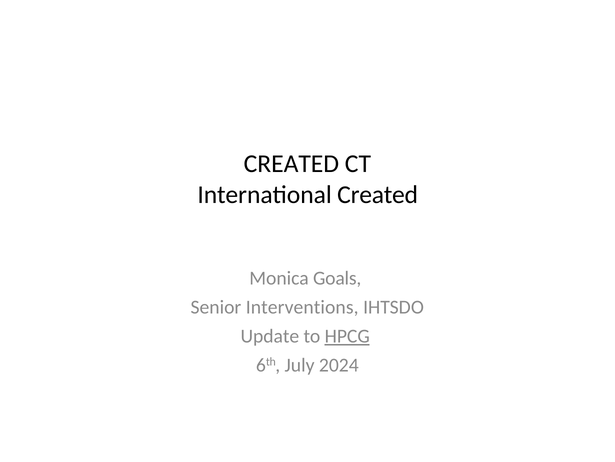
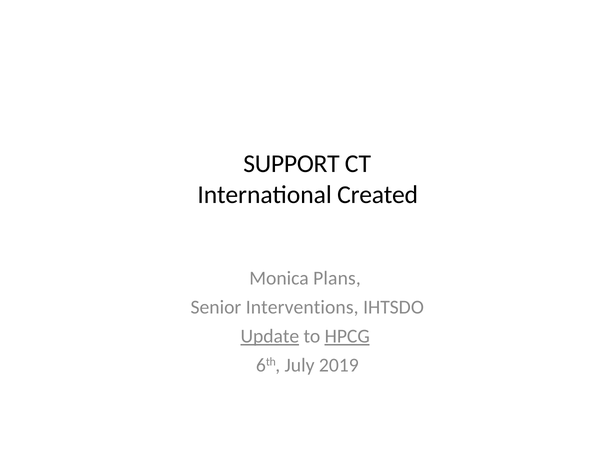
CREATED at (291, 164): CREATED -> SUPPORT
Goals: Goals -> Plans
Update underline: none -> present
2024: 2024 -> 2019
